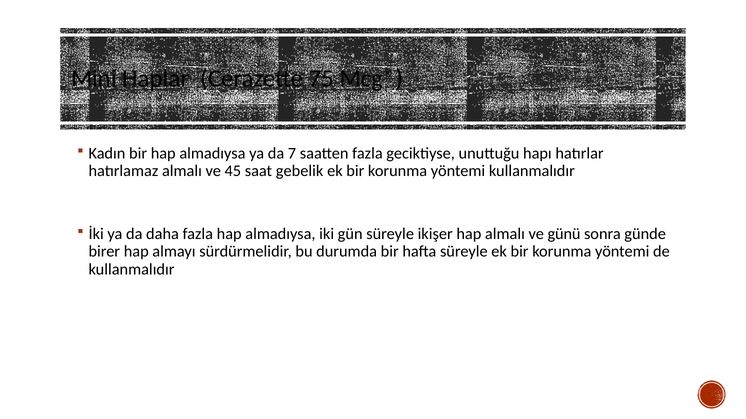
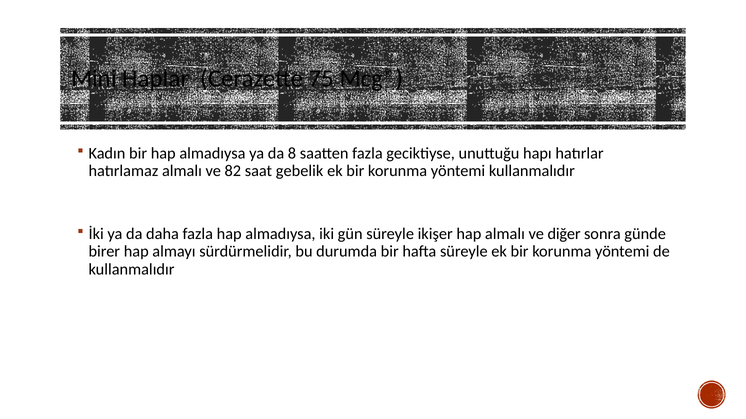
7: 7 -> 8
45: 45 -> 82
günü: günü -> diğer
